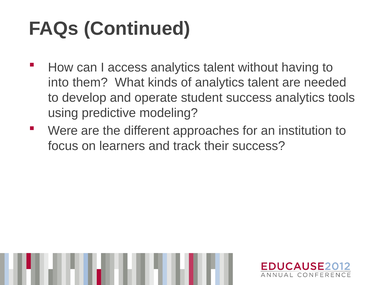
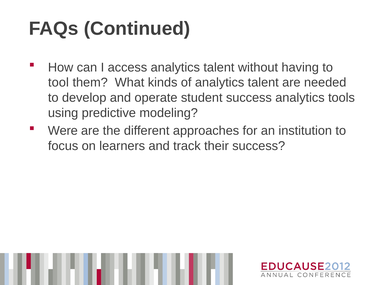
into: into -> tool
